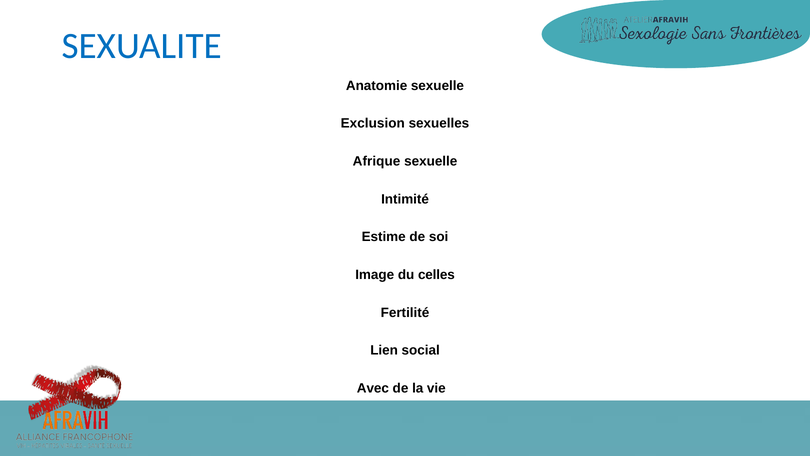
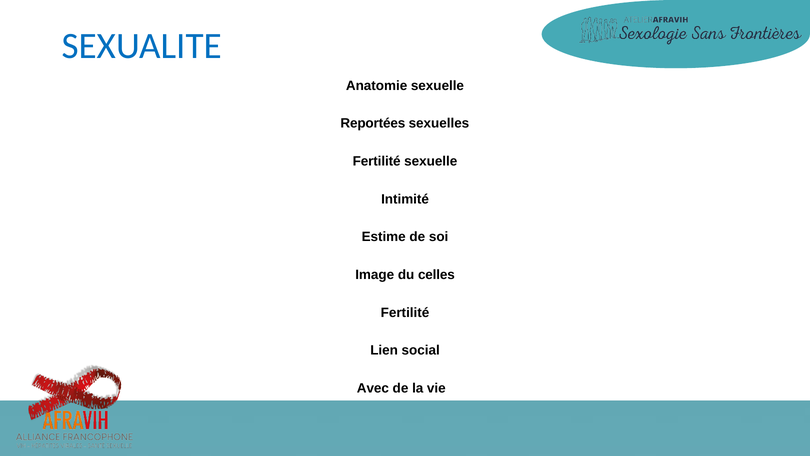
Exclusion: Exclusion -> Reportées
Afrique at (377, 161): Afrique -> Fertilité
